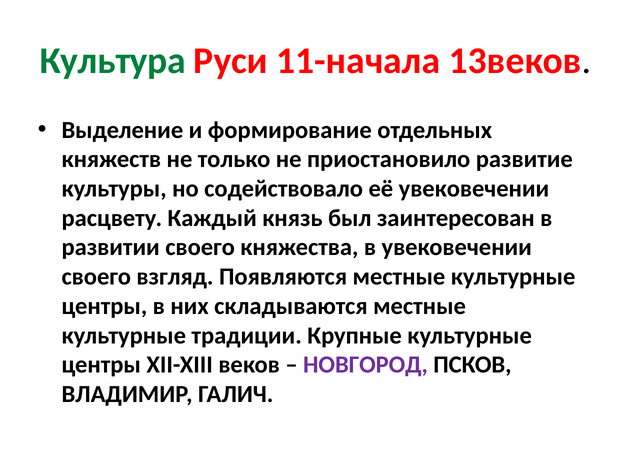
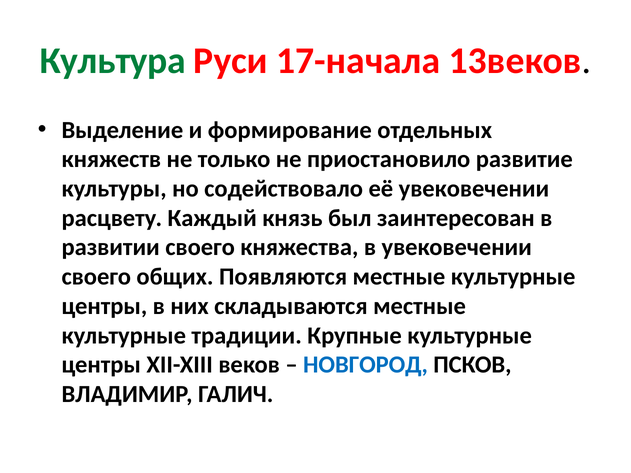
11-начала: 11-начала -> 17-начала
взгляд: взгляд -> общих
НОВГОРОД colour: purple -> blue
